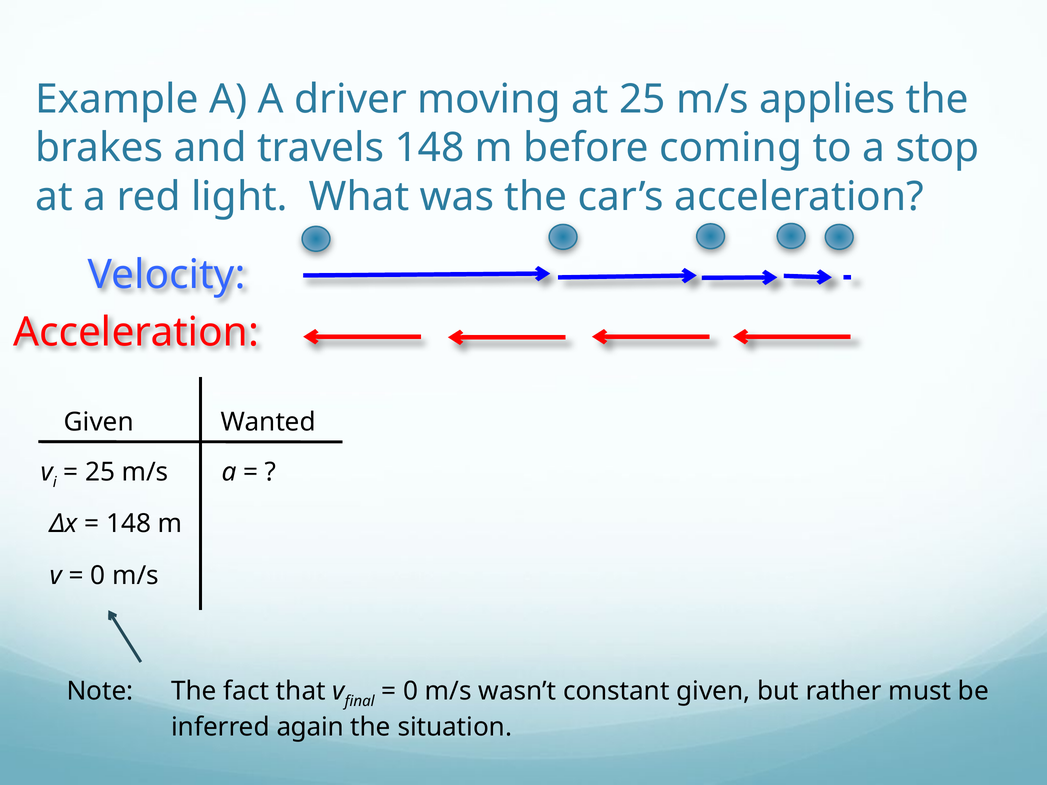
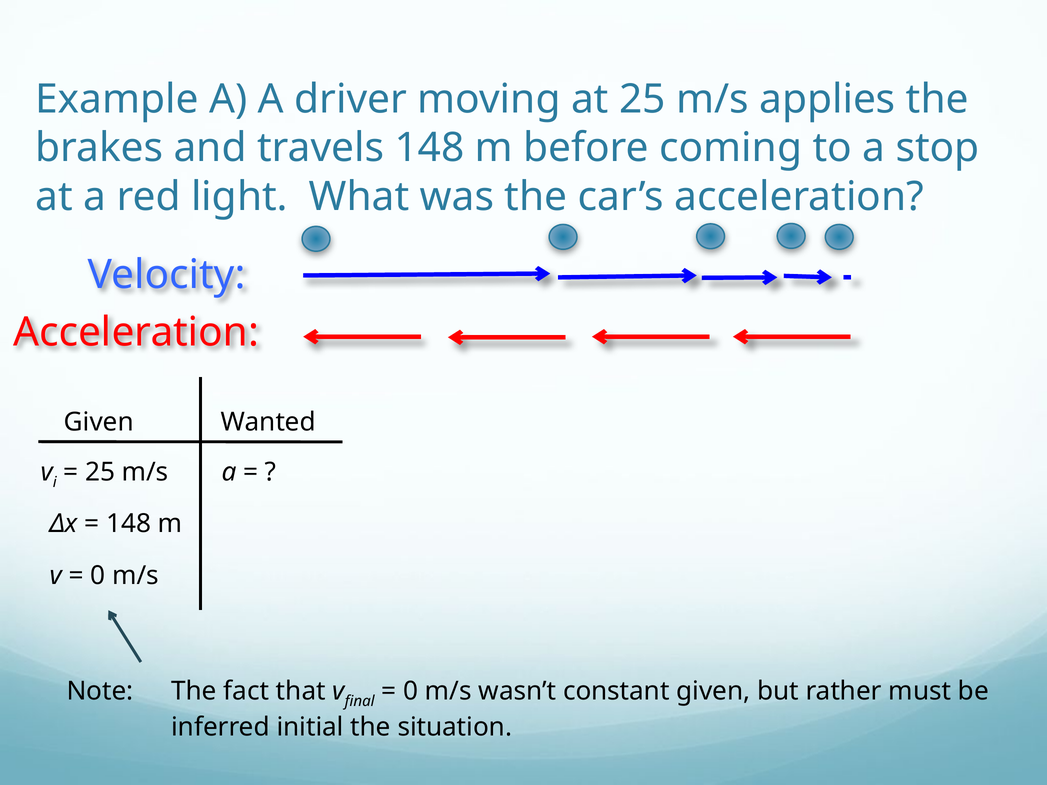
again: again -> initial
